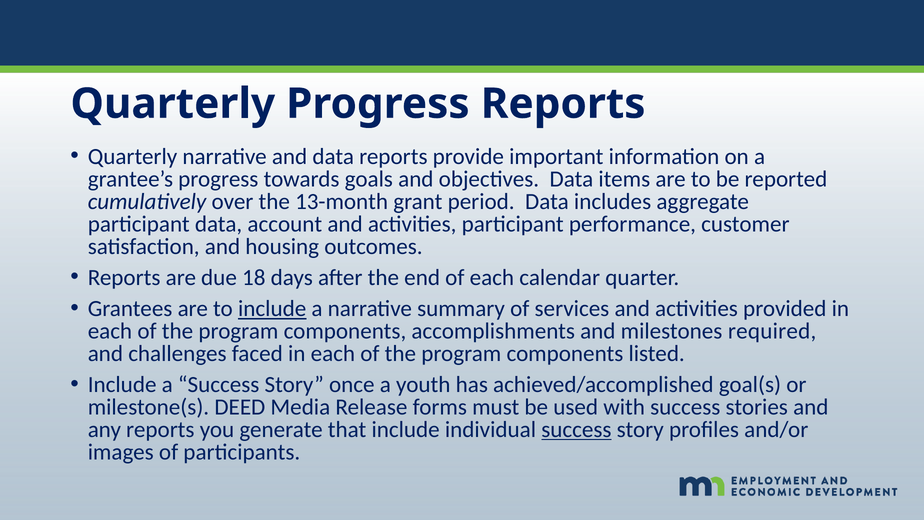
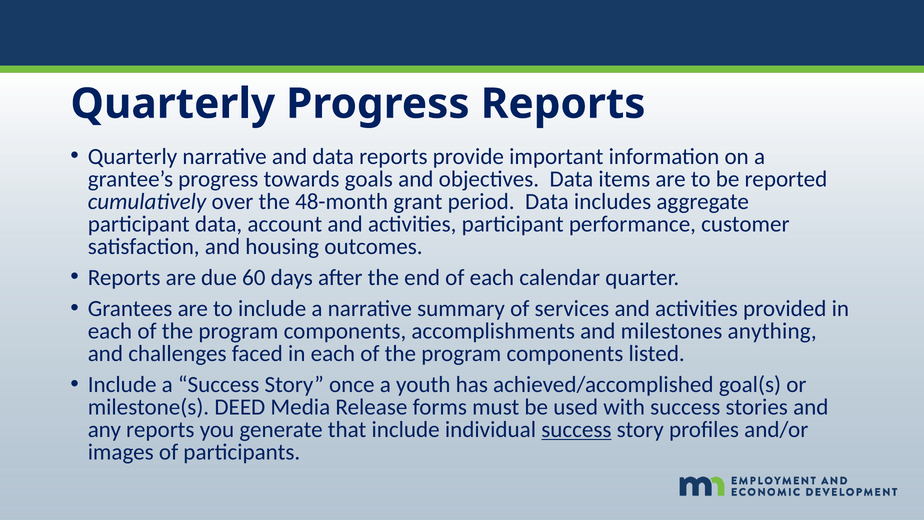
13-month: 13-month -> 48-month
18: 18 -> 60
include at (272, 308) underline: present -> none
required: required -> anything
